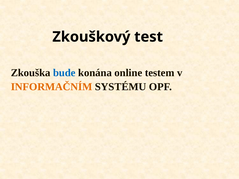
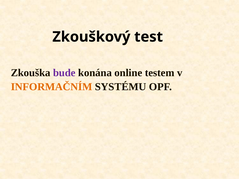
bude colour: blue -> purple
